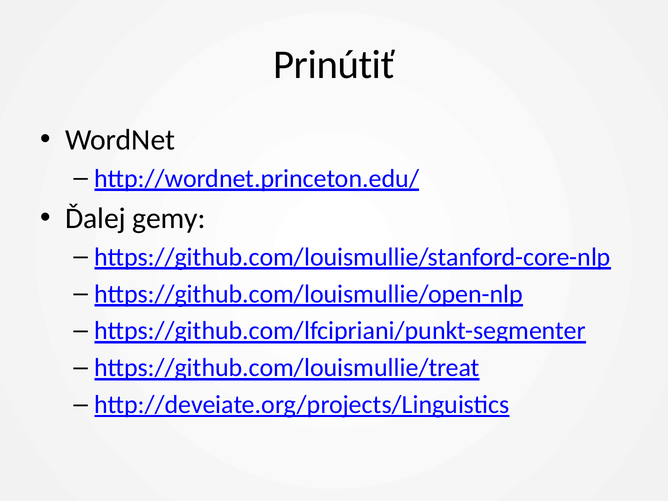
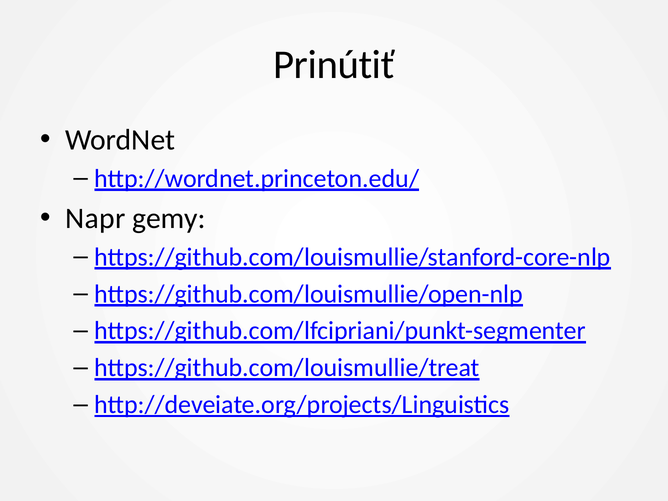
Ďalej: Ďalej -> Napr
